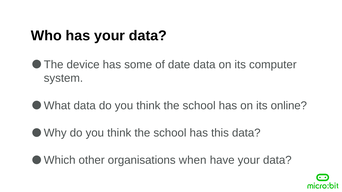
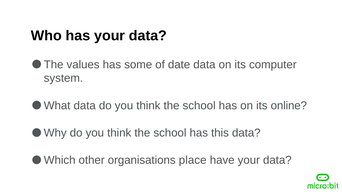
device: device -> values
when: when -> place
